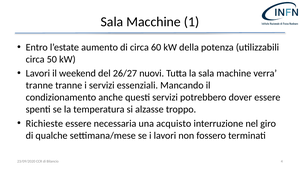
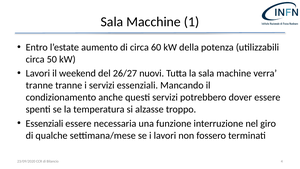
Richieste at (44, 123): Richieste -> Essenziali
acquisto: acquisto -> funzione
